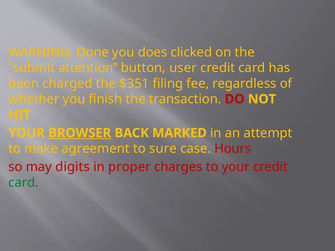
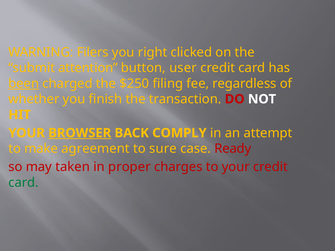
Done: Done -> Filers
does: does -> right
been underline: none -> present
$351: $351 -> $250
NOT colour: yellow -> white
MARKED: MARKED -> COMPLY
Hours: Hours -> Ready
digits: digits -> taken
